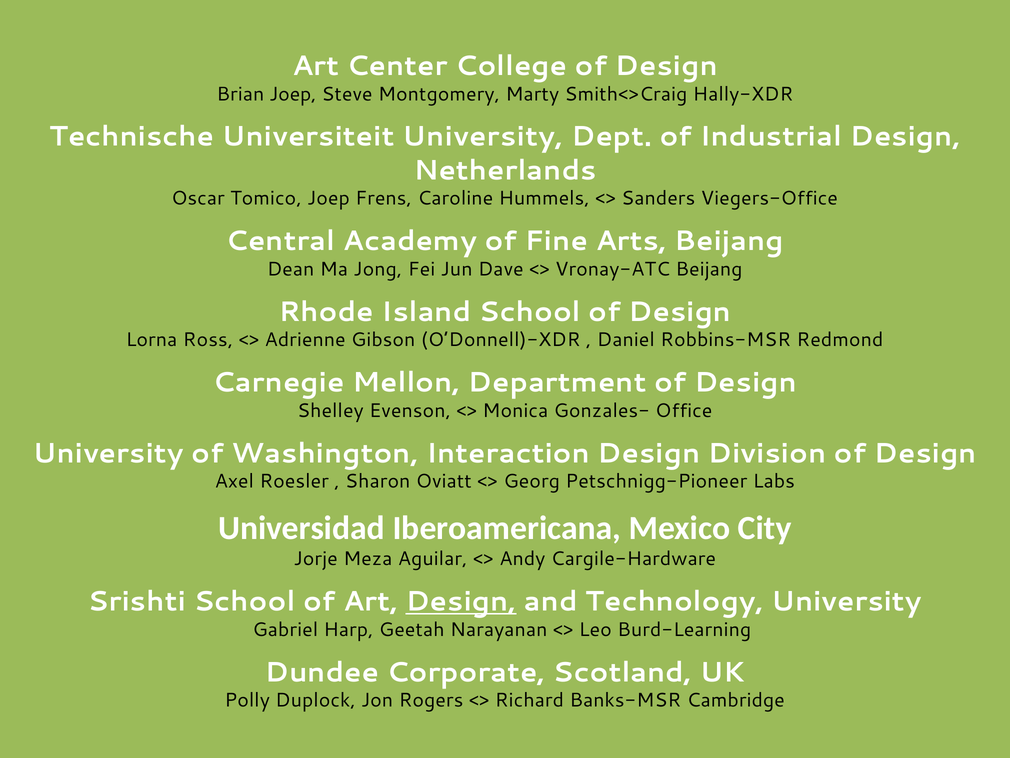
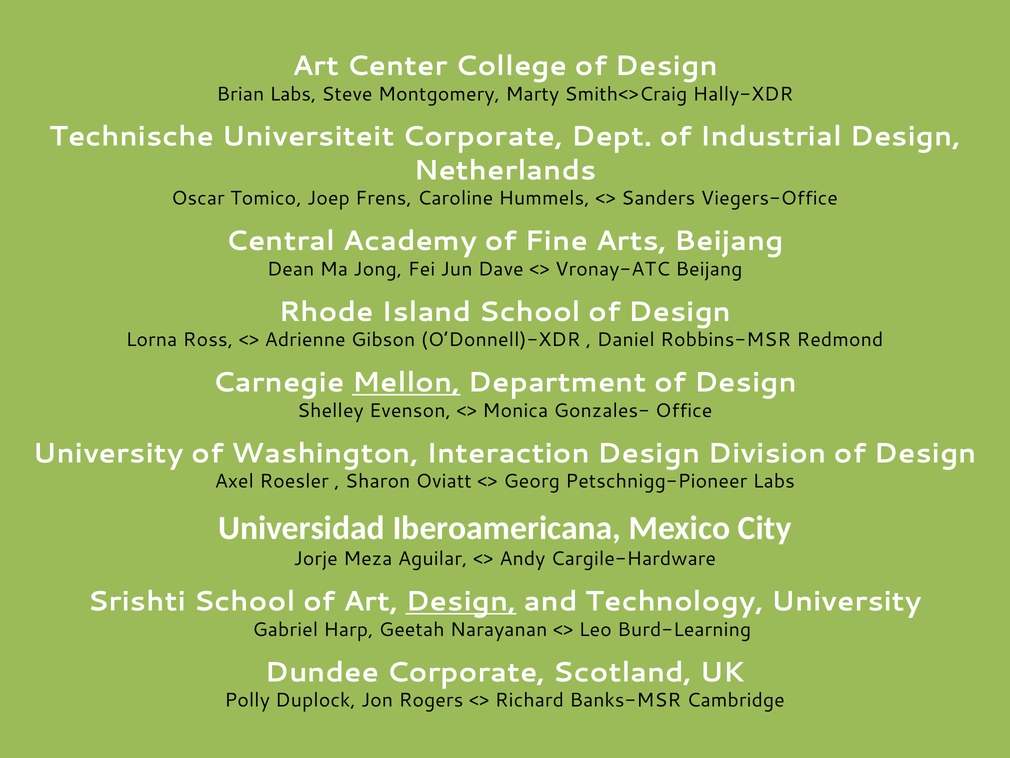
Brian Joep: Joep -> Labs
Universiteit University: University -> Corporate
Mellon underline: none -> present
